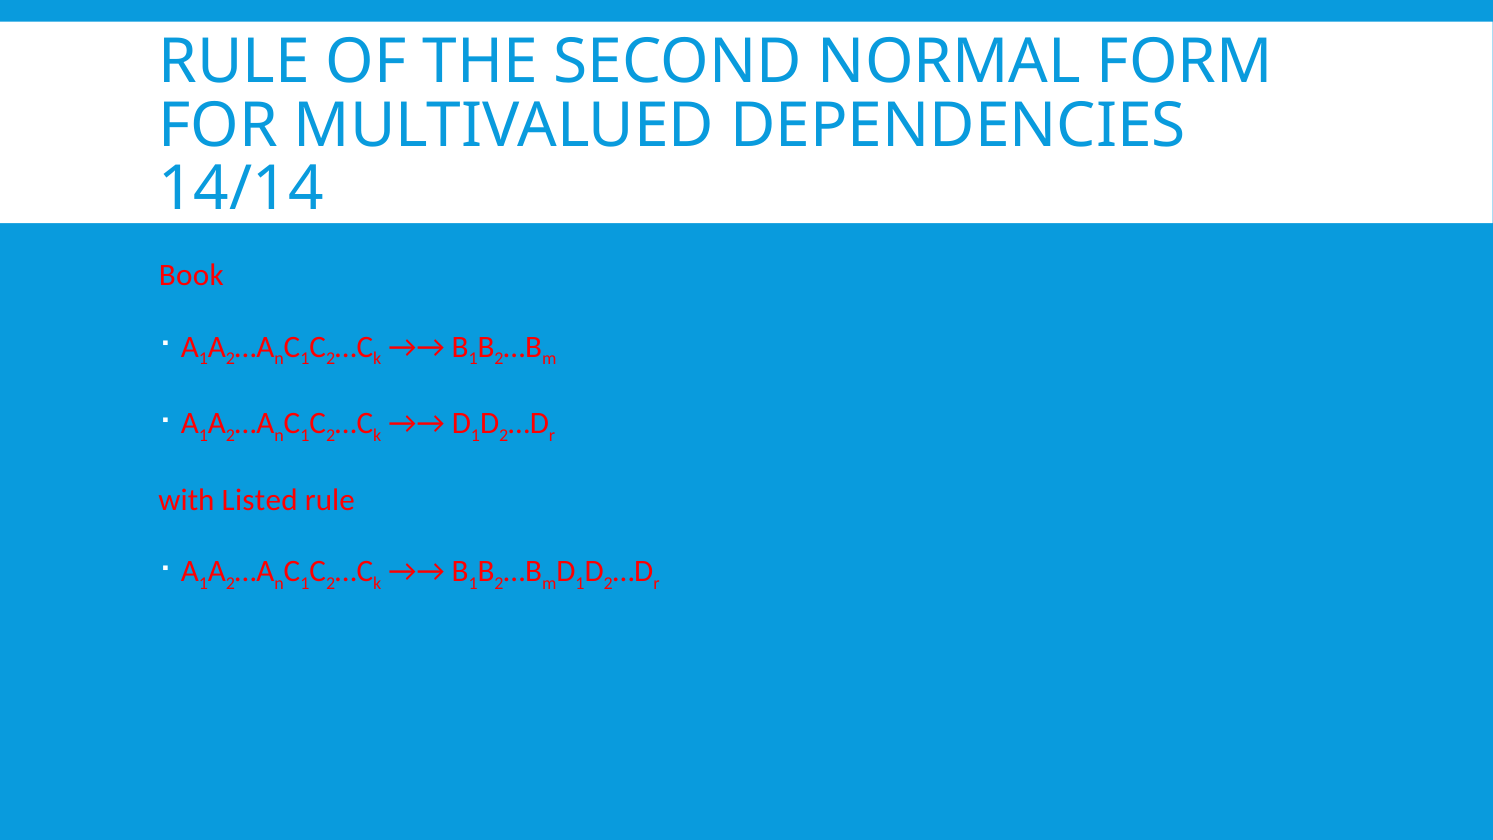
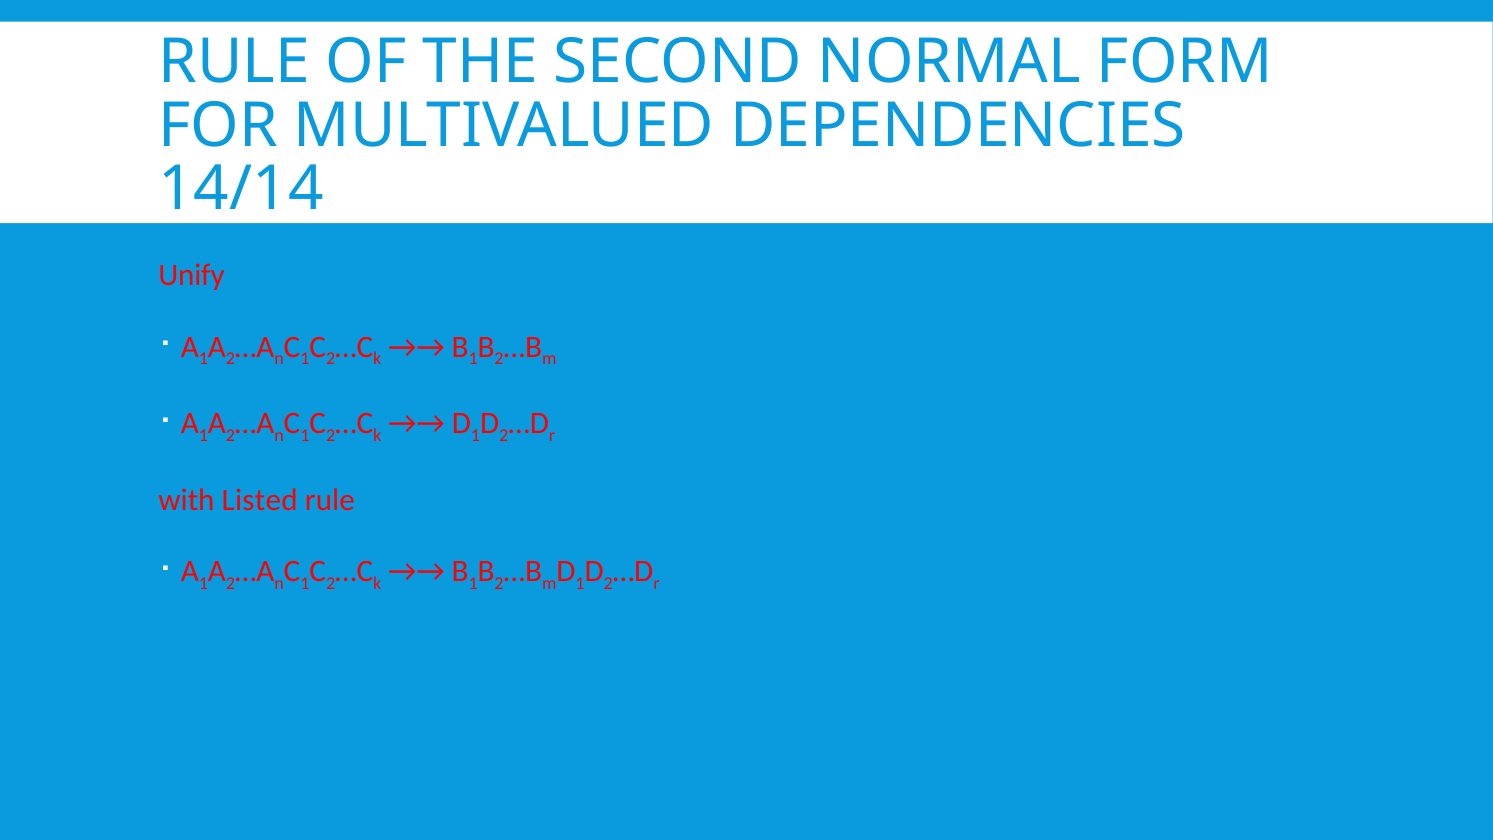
Book: Book -> Unify
